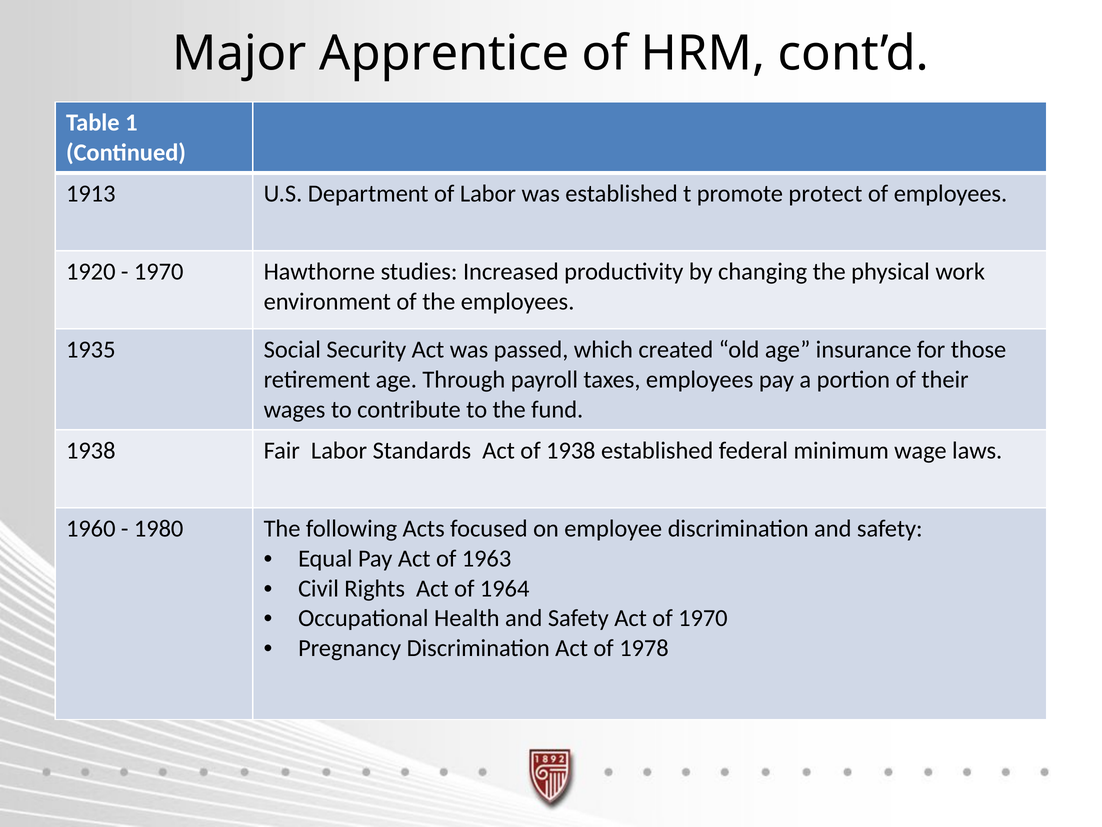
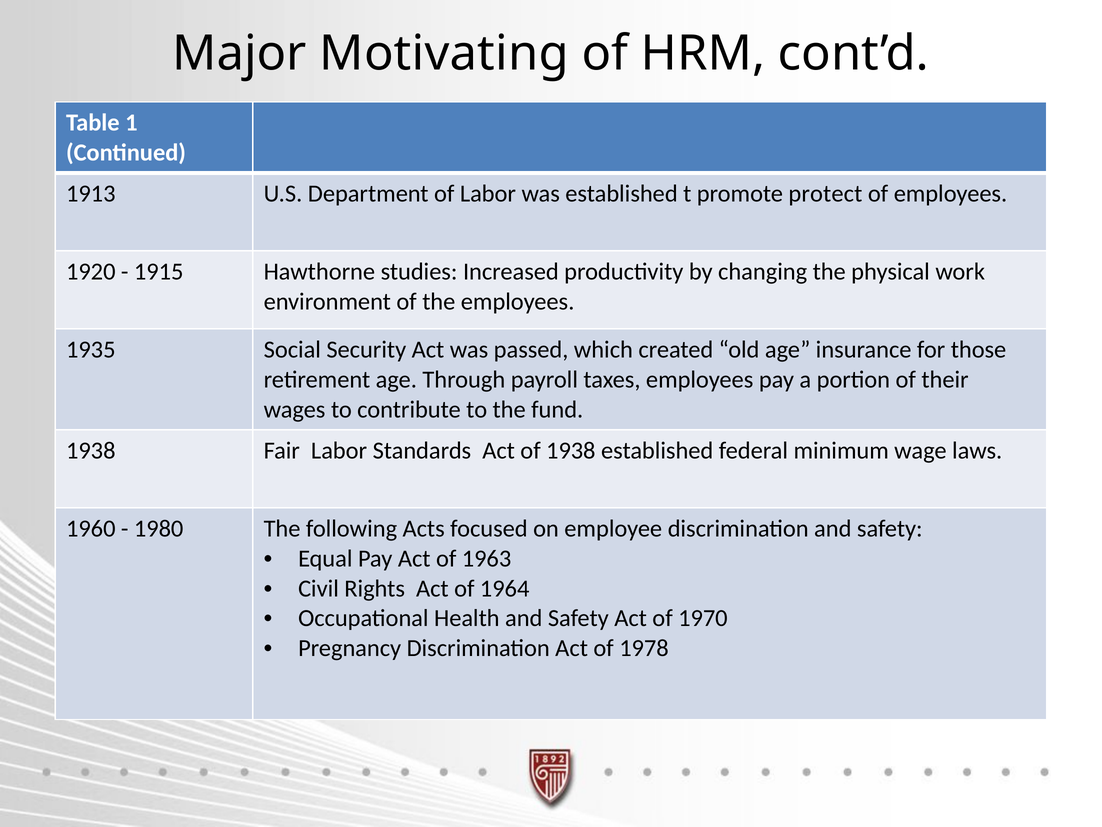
Apprentice: Apprentice -> Motivating
1970 at (159, 272): 1970 -> 1915
